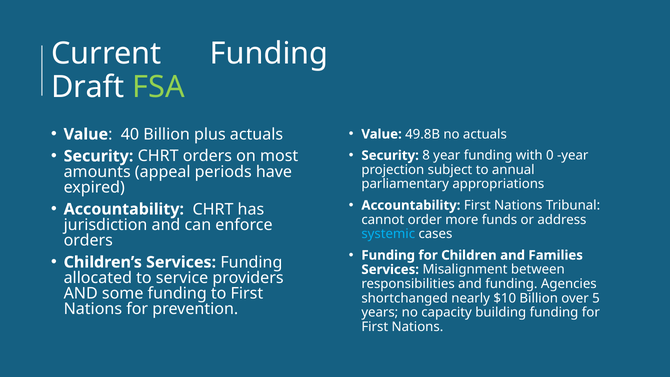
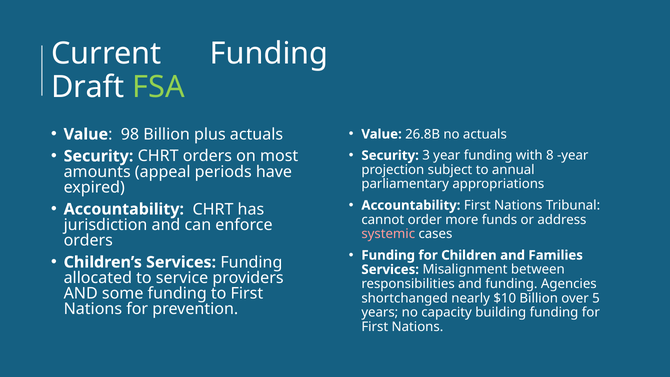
40: 40 -> 98
49.8B: 49.8B -> 26.8B
8: 8 -> 3
0: 0 -> 8
systemic colour: light blue -> pink
